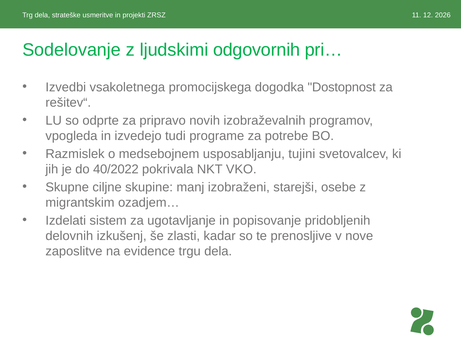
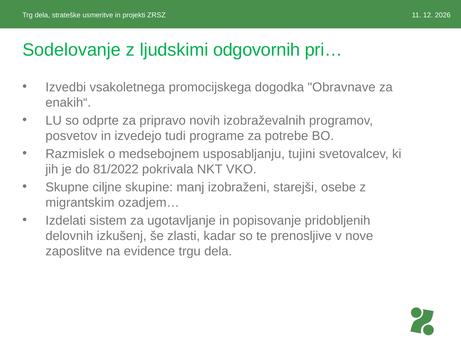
Dostopnost: Dostopnost -> Obravnave
rešitev“: rešitev“ -> enakih“
vpogleda: vpogleda -> posvetov
40/2022: 40/2022 -> 81/2022
